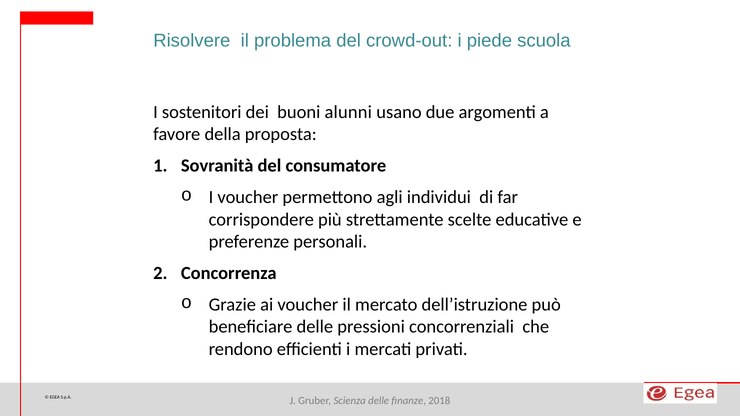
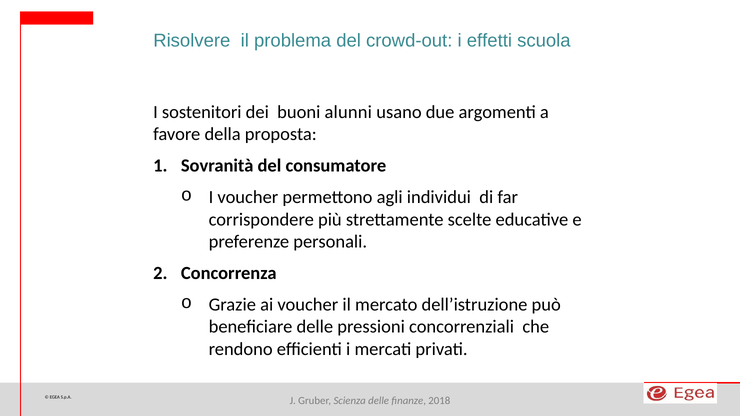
piede: piede -> effetti
